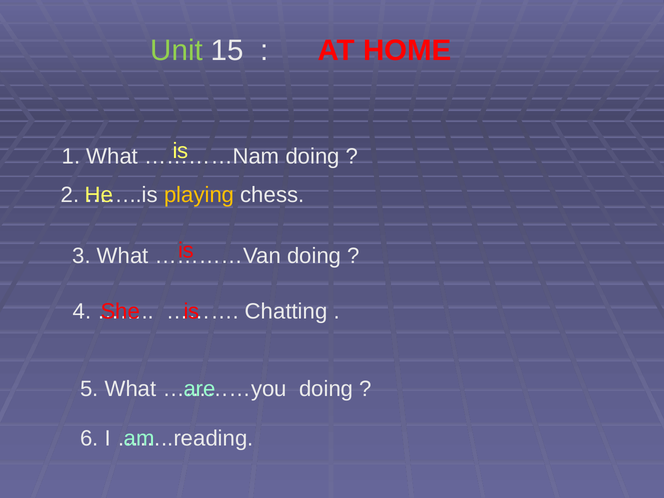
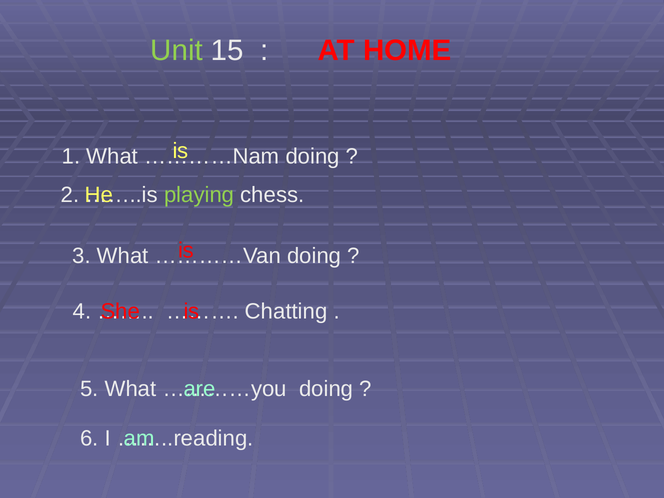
playing colour: yellow -> light green
